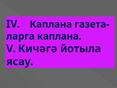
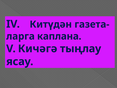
IV Каплана: Каплана -> Китүдән
йотыла: йотыла -> тыңлау
